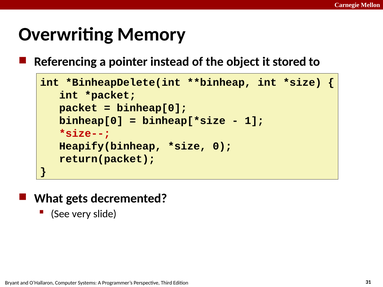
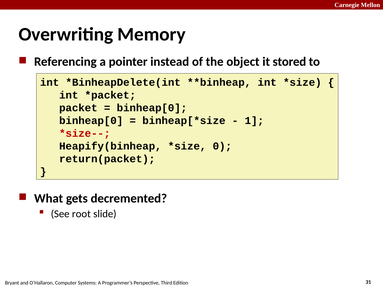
very: very -> root
